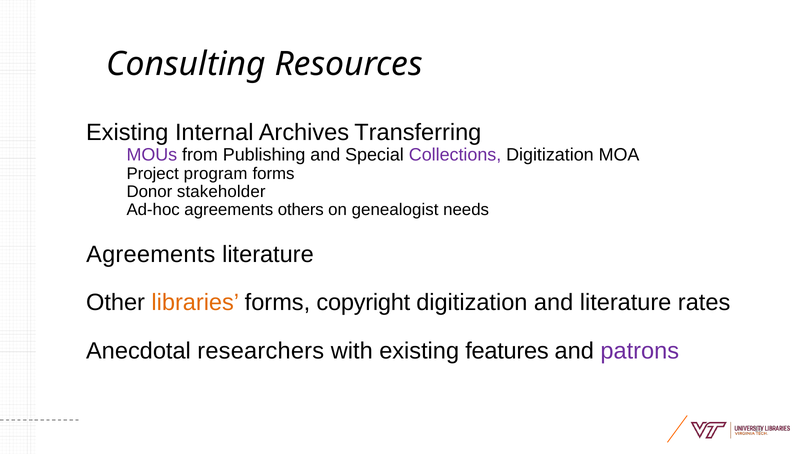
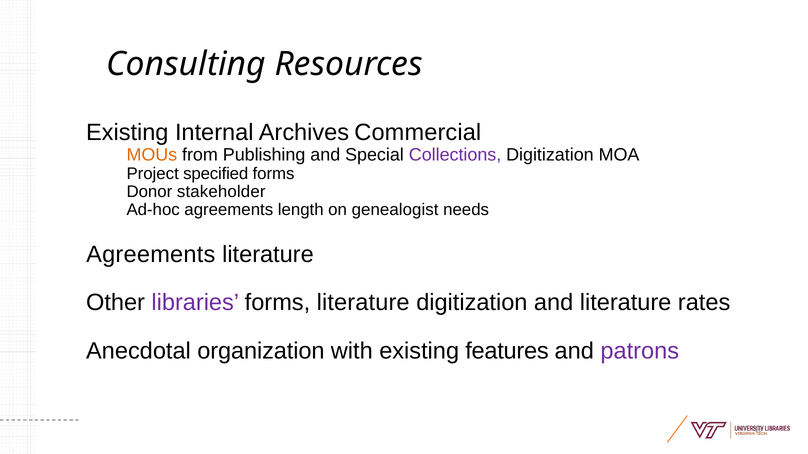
Transferring: Transferring -> Commercial
MOUs colour: purple -> orange
program: program -> specified
others: others -> length
libraries colour: orange -> purple
forms copyright: copyright -> literature
researchers: researchers -> organization
